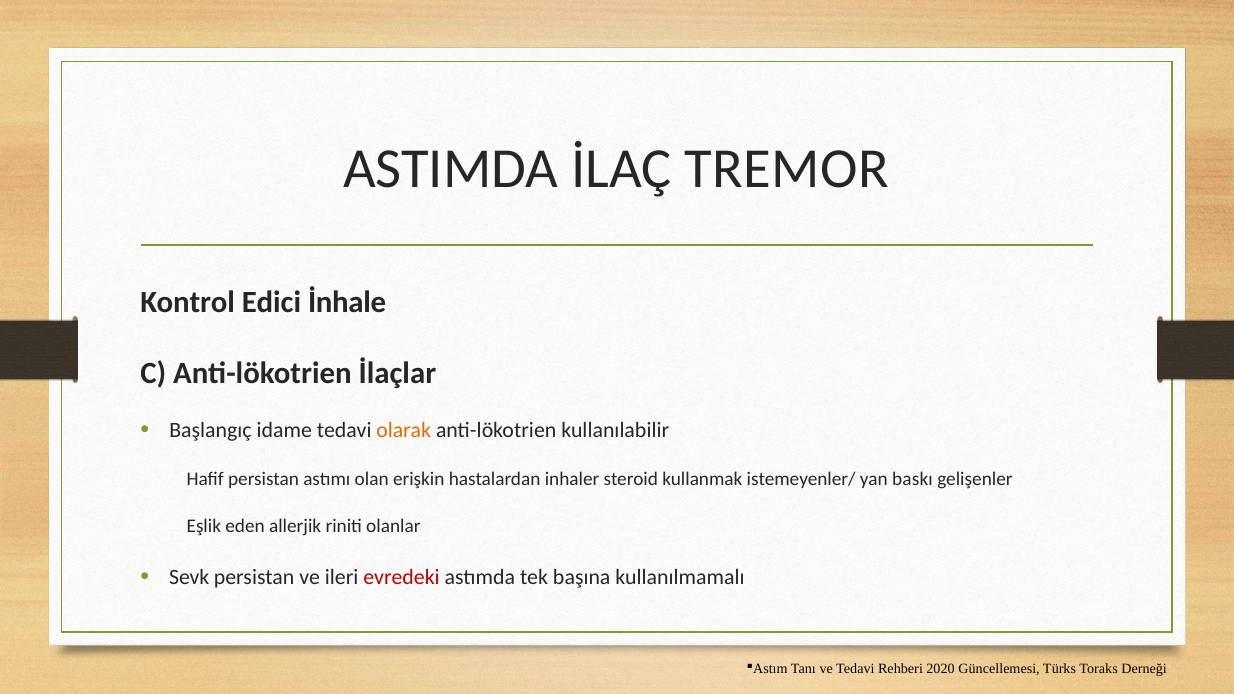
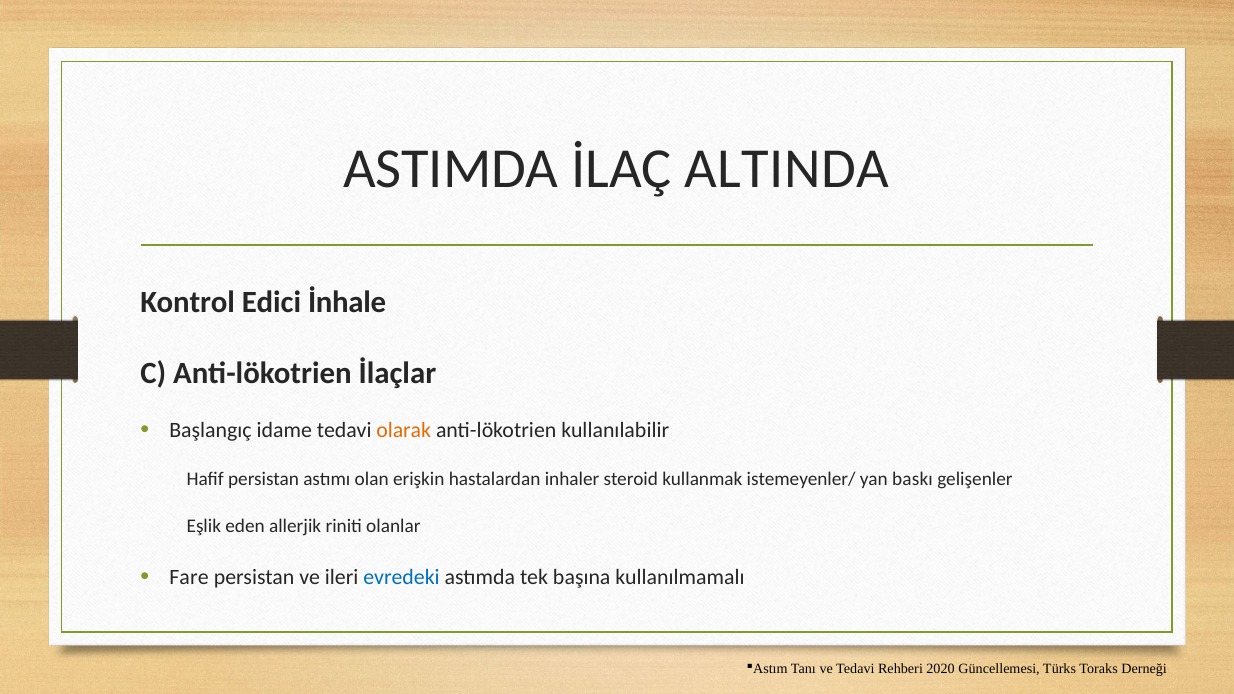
TREMOR: TREMOR -> ALTINDA
Sevk: Sevk -> Fare
evredeki colour: red -> blue
